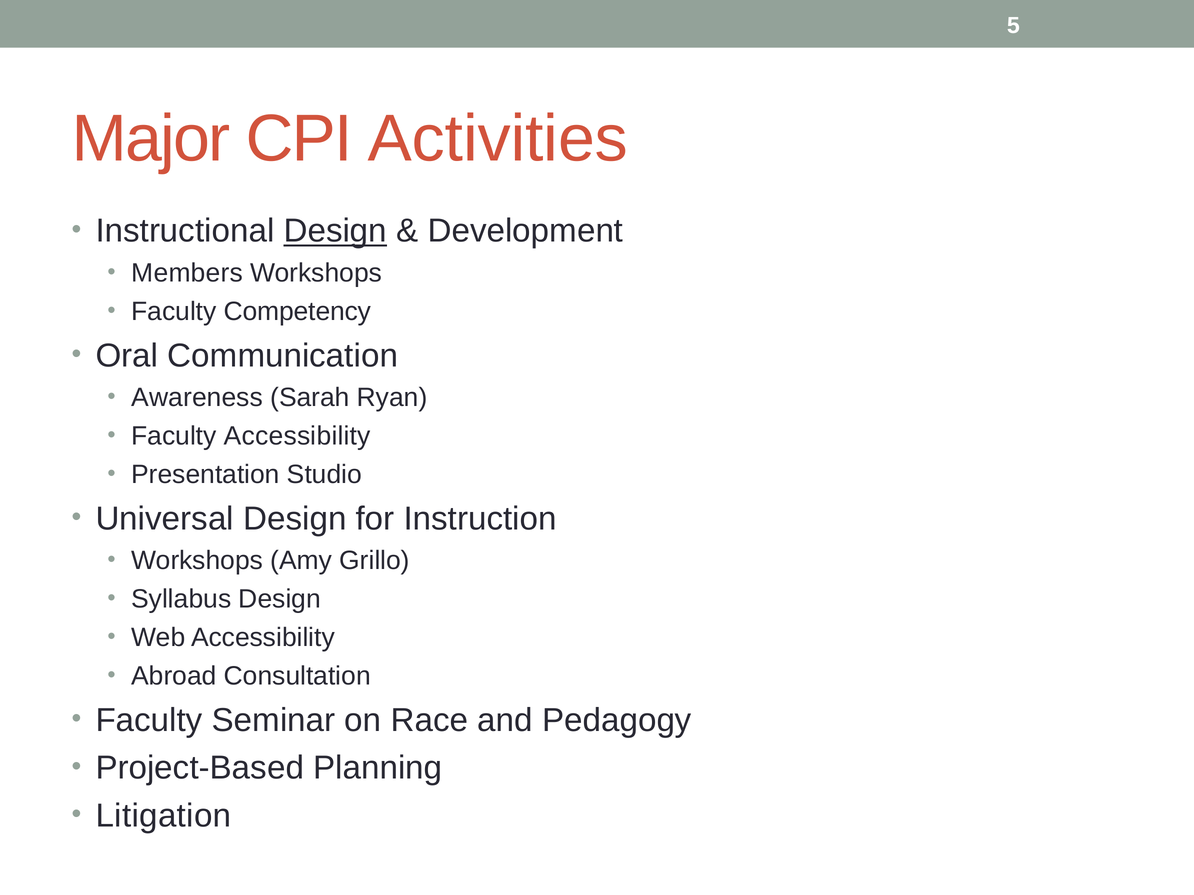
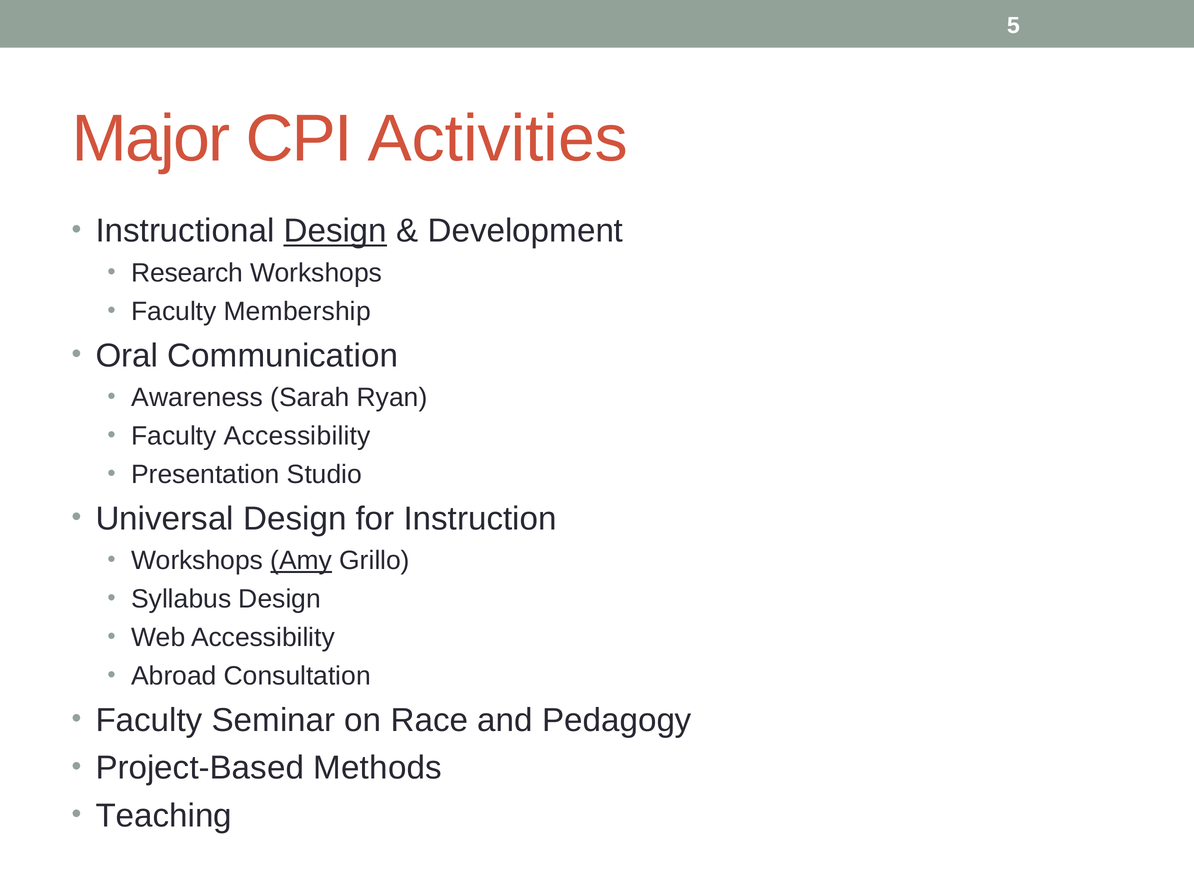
Members: Members -> Research
Competency: Competency -> Membership
Amy underline: none -> present
Planning: Planning -> Methods
Litigation: Litigation -> Teaching
